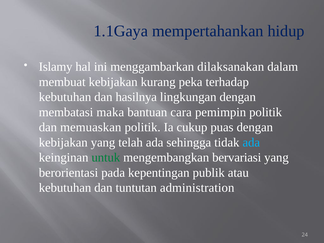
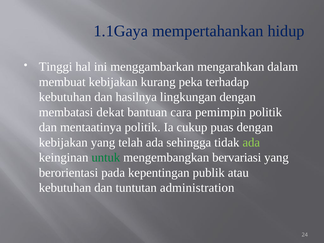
Islamy: Islamy -> Tinggi
dilaksanakan: dilaksanakan -> mengarahkan
maka: maka -> dekat
memuaskan: memuaskan -> mentaatinya
ada at (251, 142) colour: light blue -> light green
